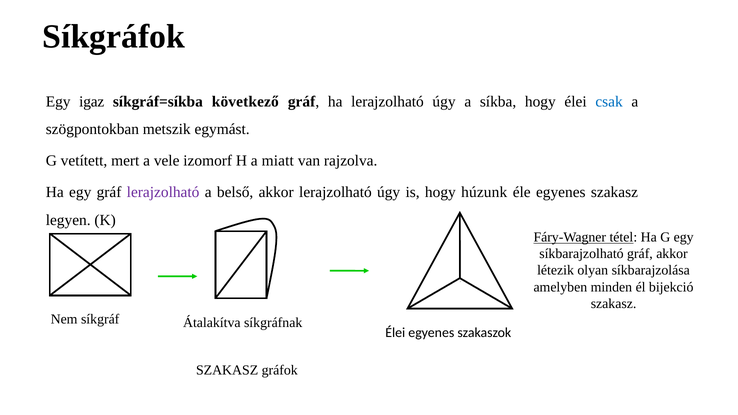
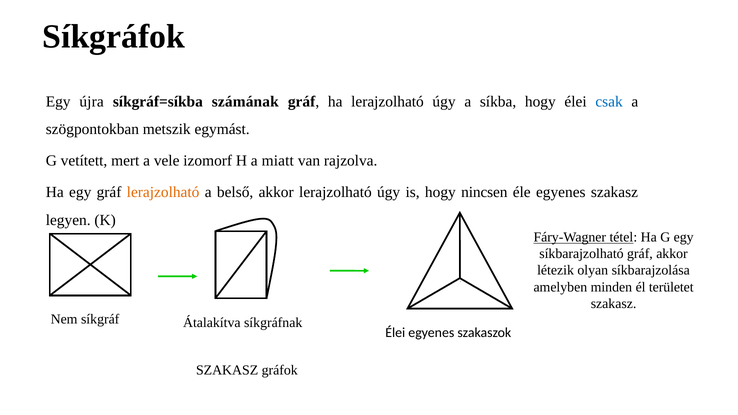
igaz: igaz -> újra
következő: következő -> számának
lerajzolható at (163, 192) colour: purple -> orange
húzunk: húzunk -> nincsen
bijekció: bijekció -> területet
